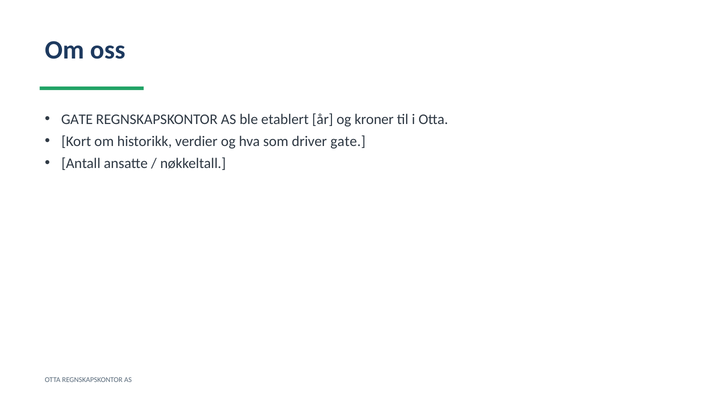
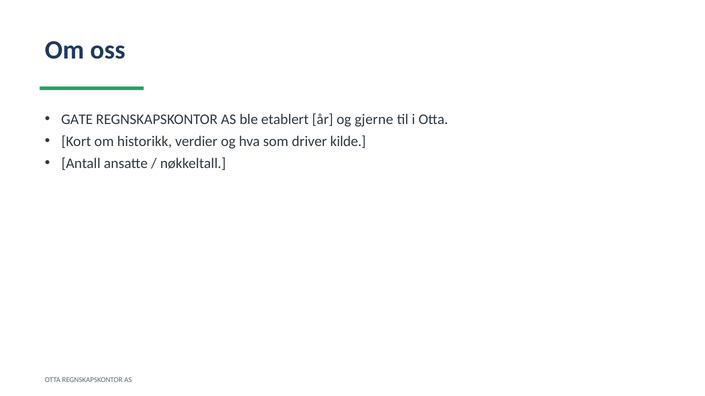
kroner: kroner -> gjerne
driver gate: gate -> kilde
